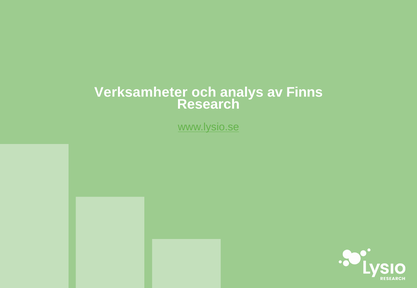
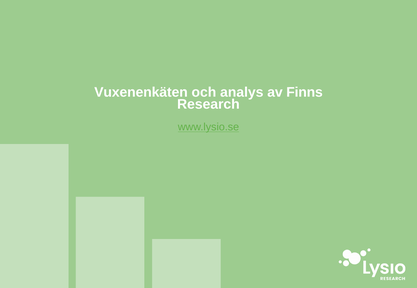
Verksamheter: Verksamheter -> Vuxenenkäten
